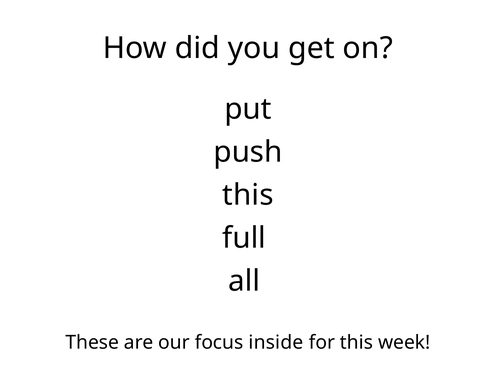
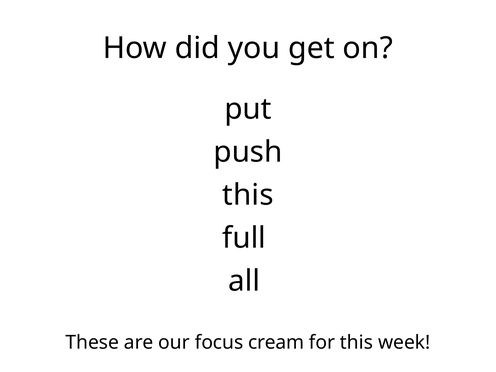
inside: inside -> cream
